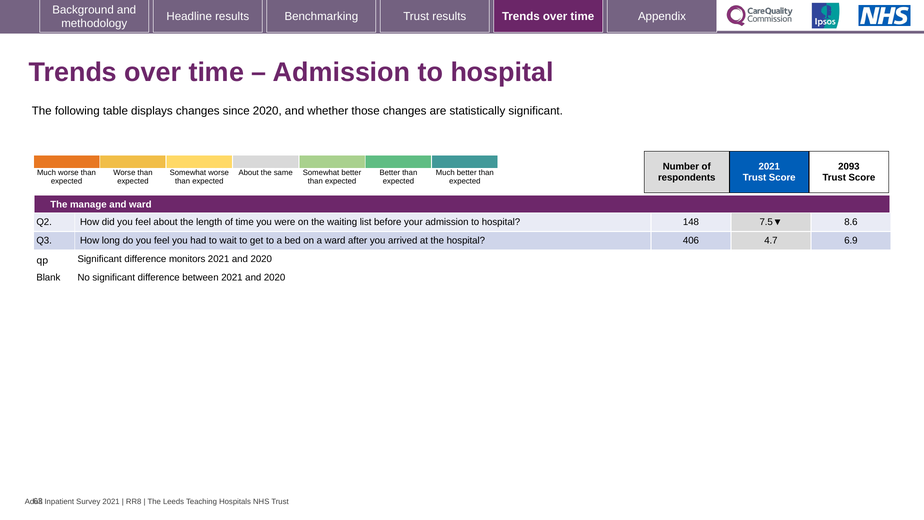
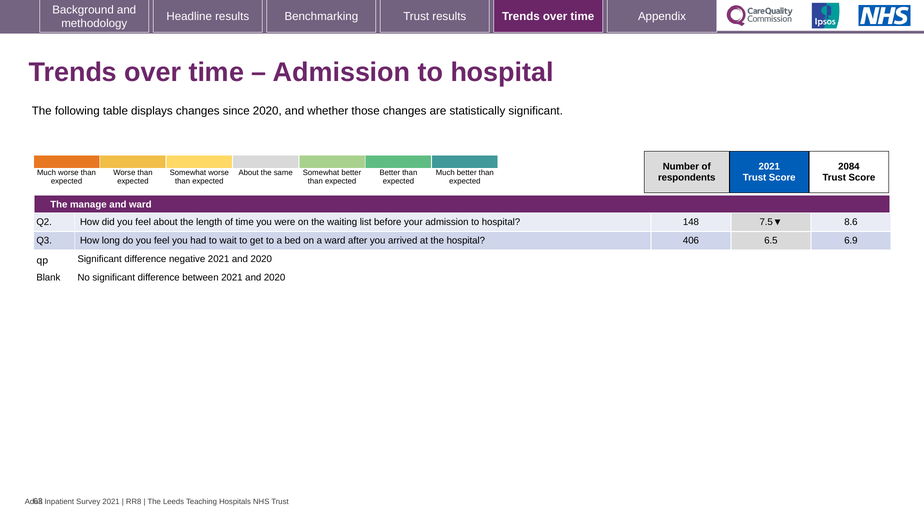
2093: 2093 -> 2084
4.7: 4.7 -> 6.5
monitors: monitors -> negative
